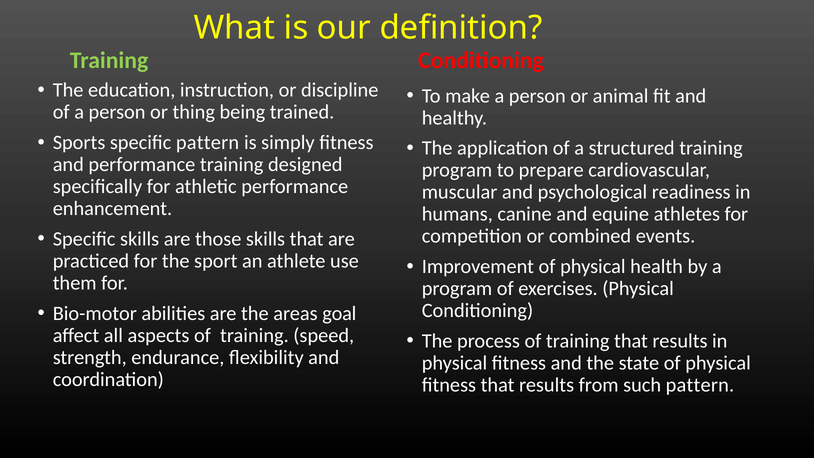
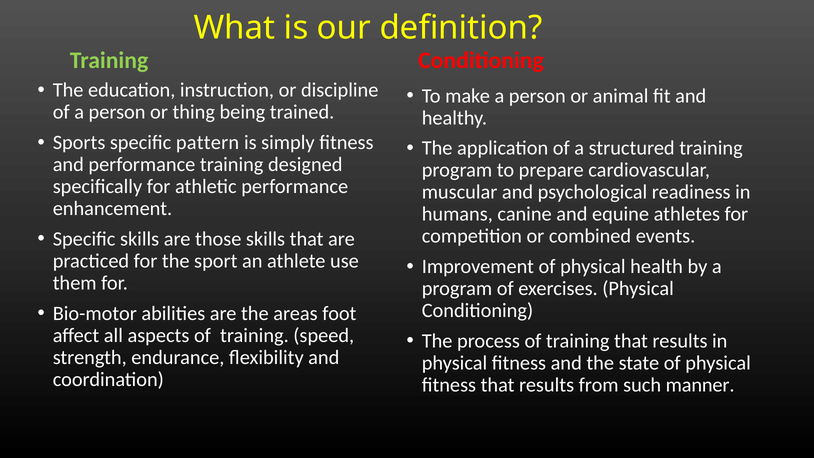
goal: goal -> foot
such pattern: pattern -> manner
